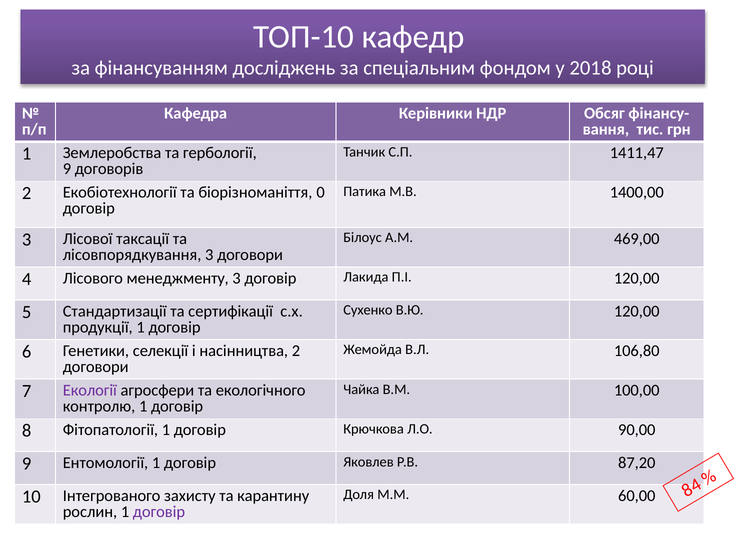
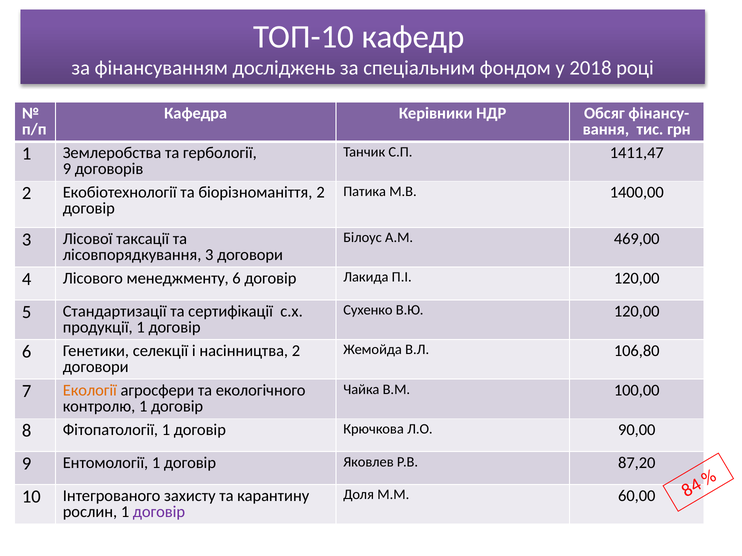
біорізноманіття 0: 0 -> 2
менеджменту 3: 3 -> 6
Екології colour: purple -> orange
